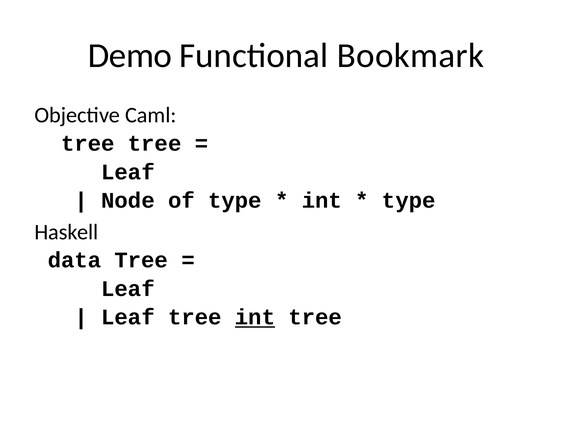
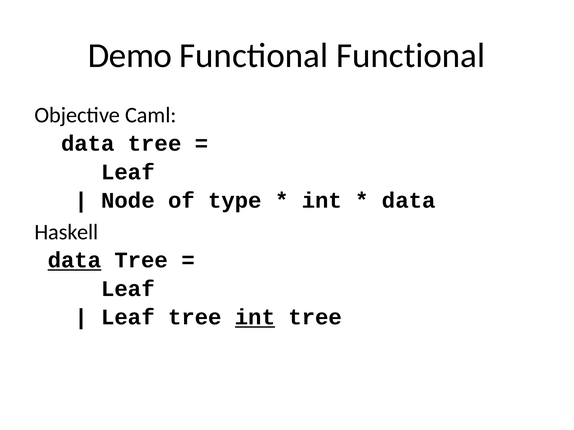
Functional Bookmark: Bookmark -> Functional
tree at (88, 144): tree -> data
type at (409, 201): type -> data
data at (74, 261) underline: none -> present
